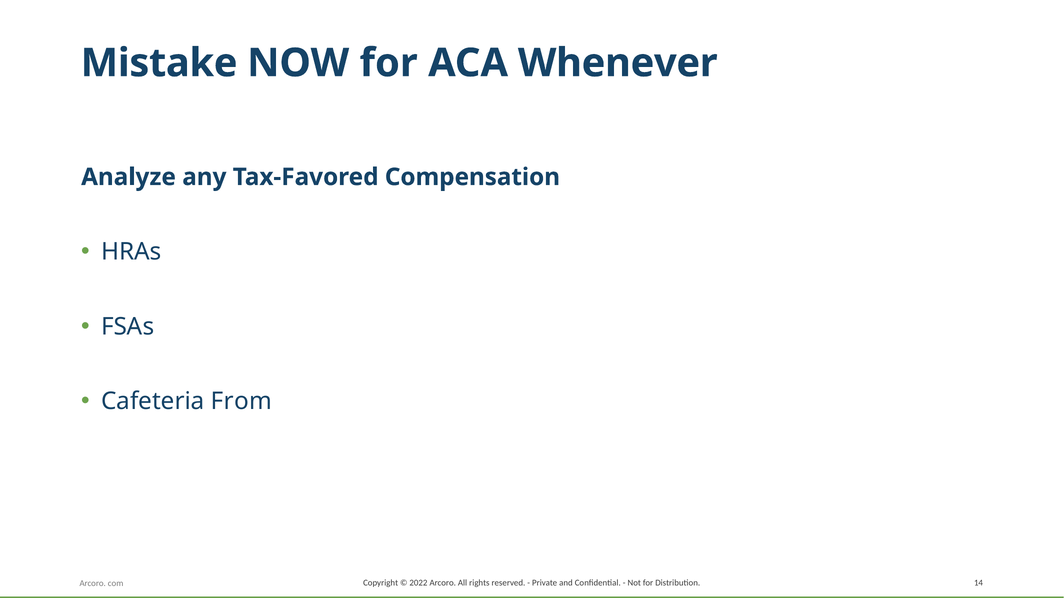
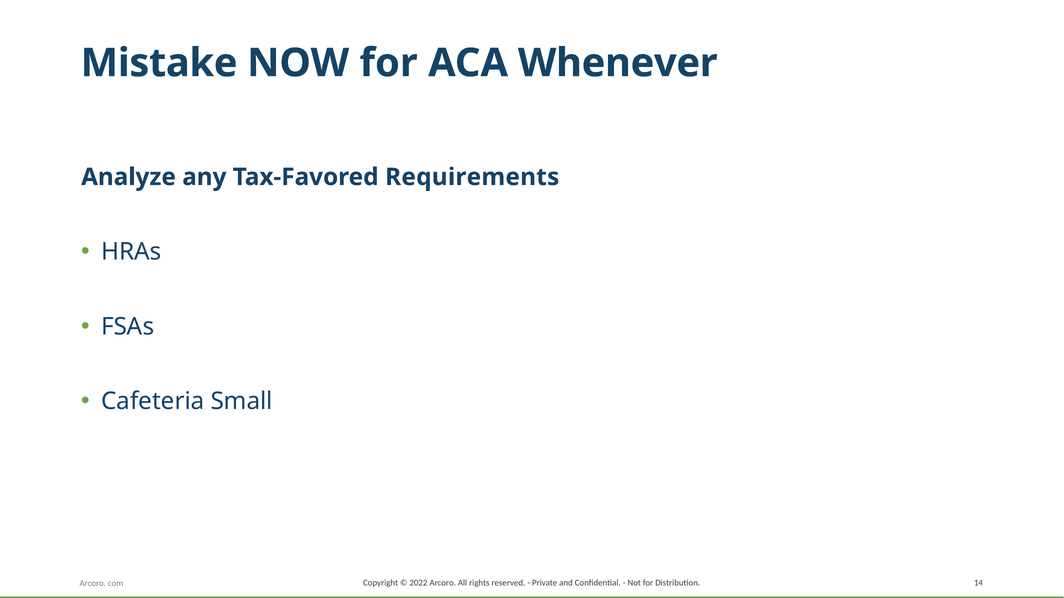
Compensation: Compensation -> Requirements
From: From -> Small
